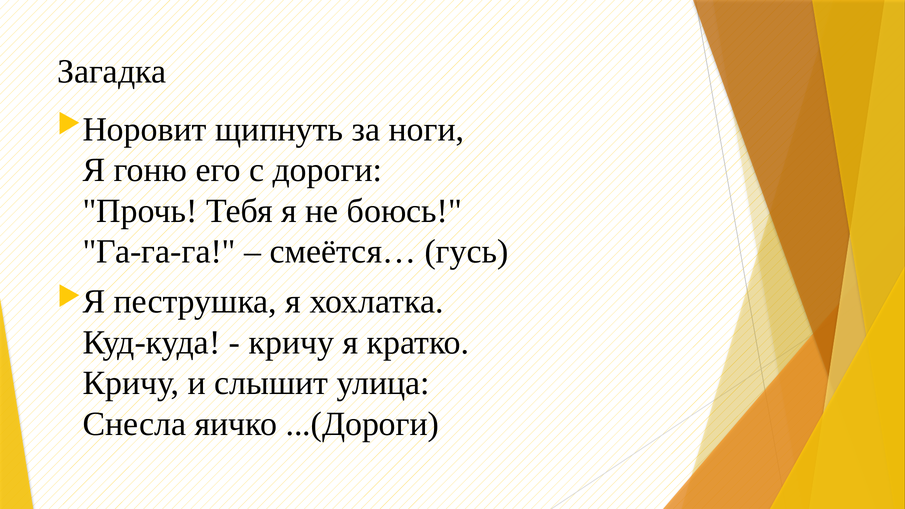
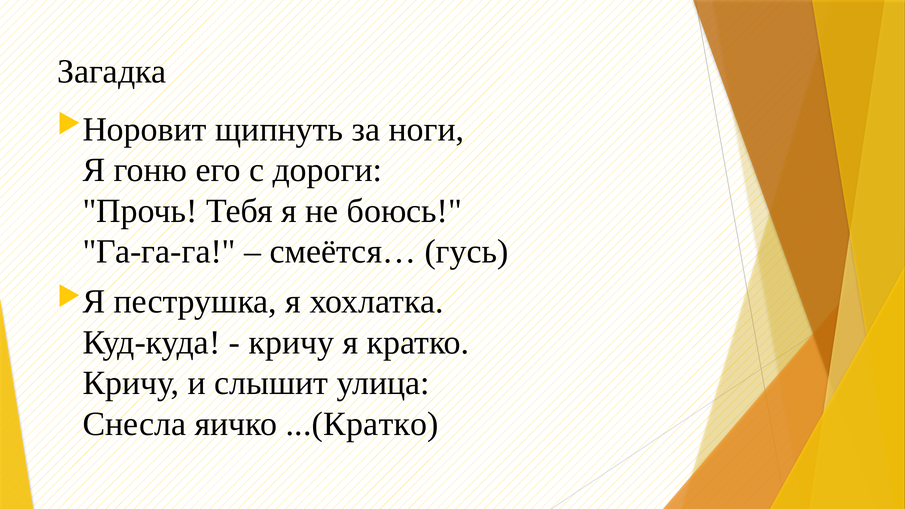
...(Дороги: ...(Дороги -> ...(Кратко
